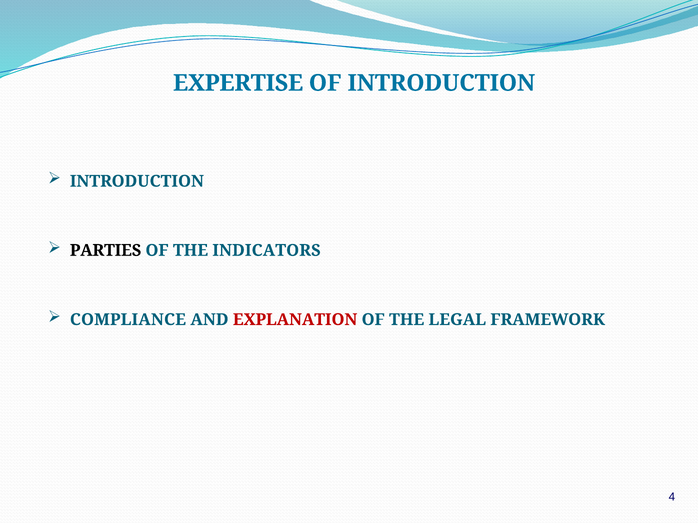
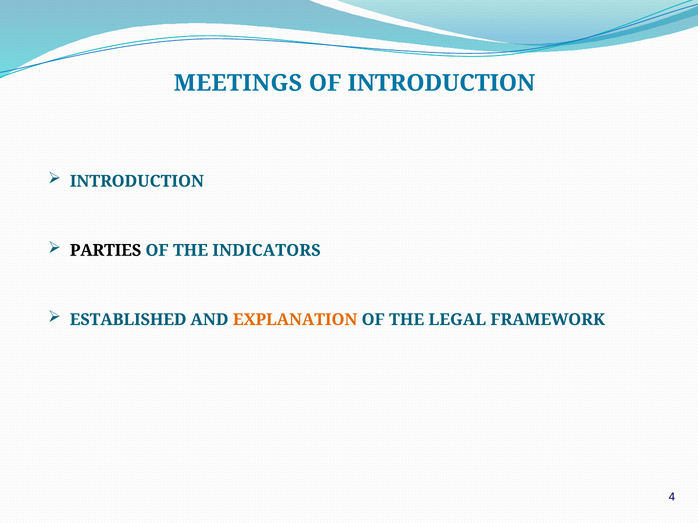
EXPERTISE: EXPERTISE -> MEETINGS
COMPLIANCE: COMPLIANCE -> ESTABLISHED
EXPLANATION colour: red -> orange
